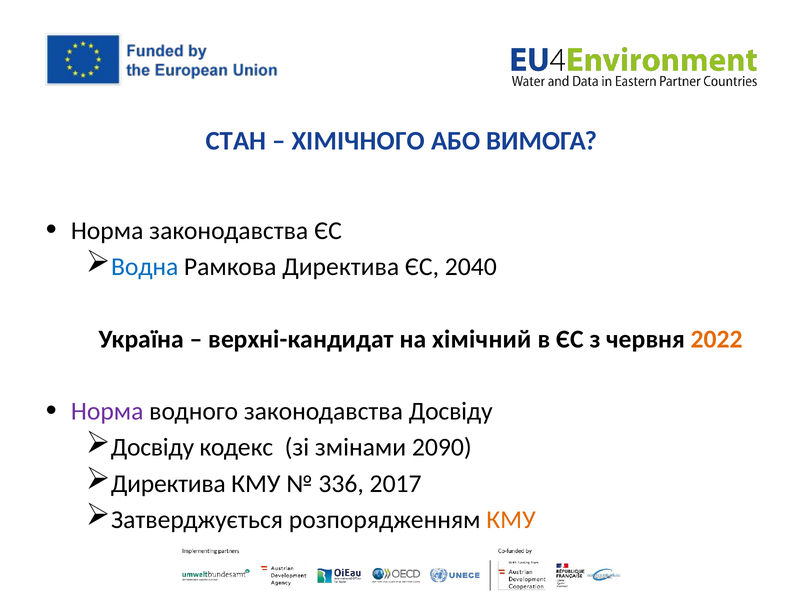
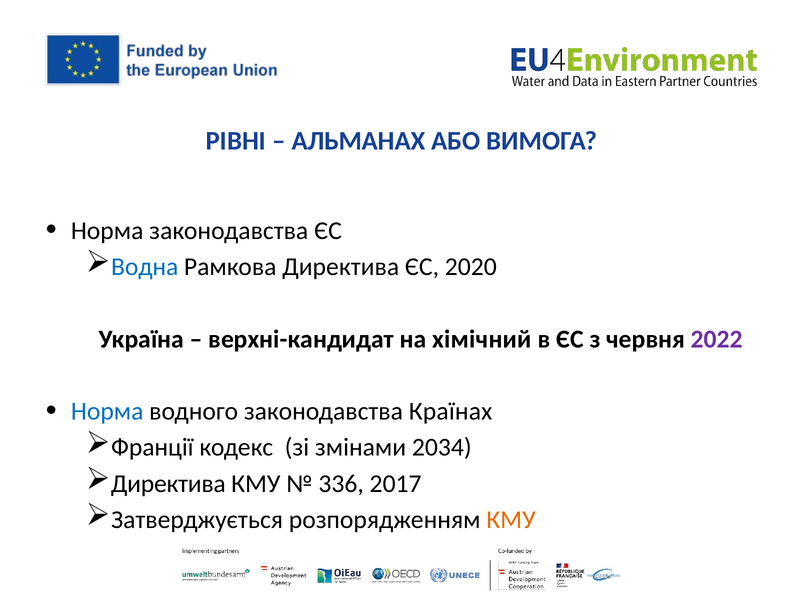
СТАН: СТАН -> РІВНІ
ХІМІЧНОГО: ХІМІЧНОГО -> АЛЬМАНАХ
2040: 2040 -> 2020
2022 colour: orange -> purple
Норма at (107, 411) colour: purple -> blue
законодавства Досвіду: Досвіду -> Країнах
Досвіду at (152, 447): Досвіду -> Франції
2090: 2090 -> 2034
